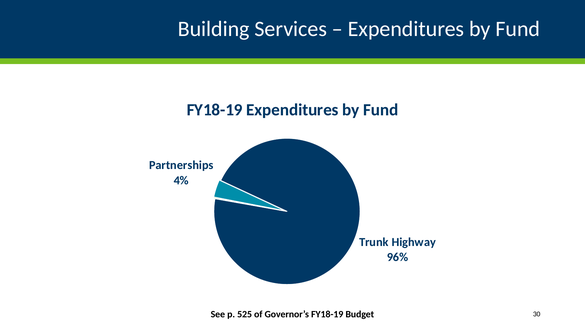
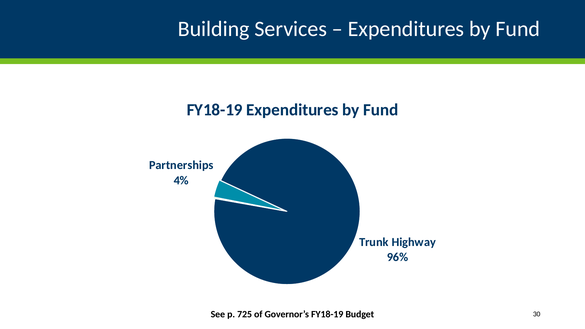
525: 525 -> 725
